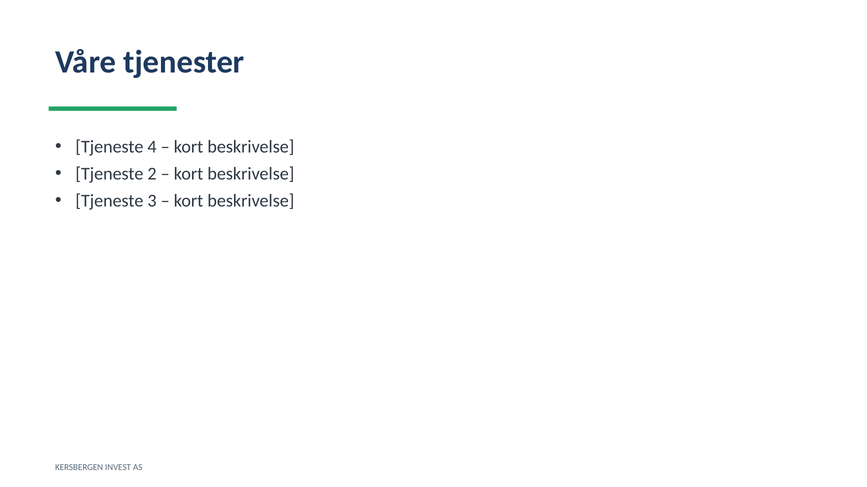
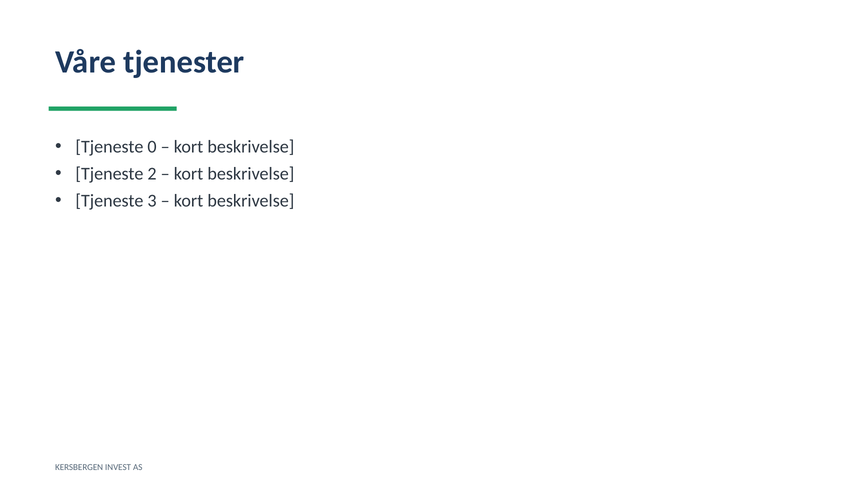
4: 4 -> 0
